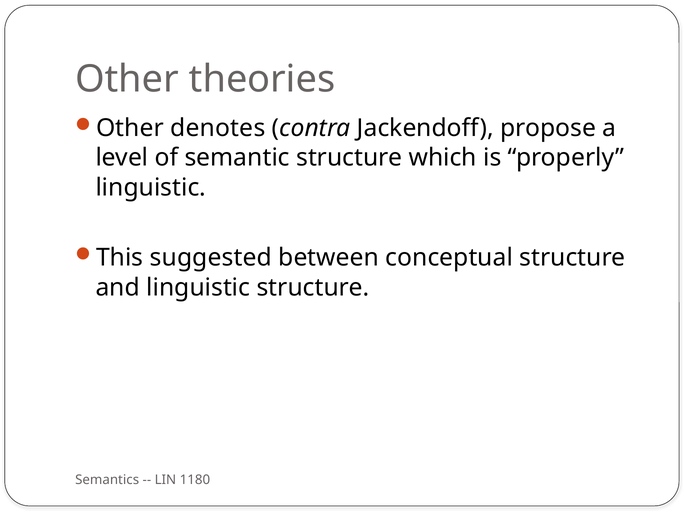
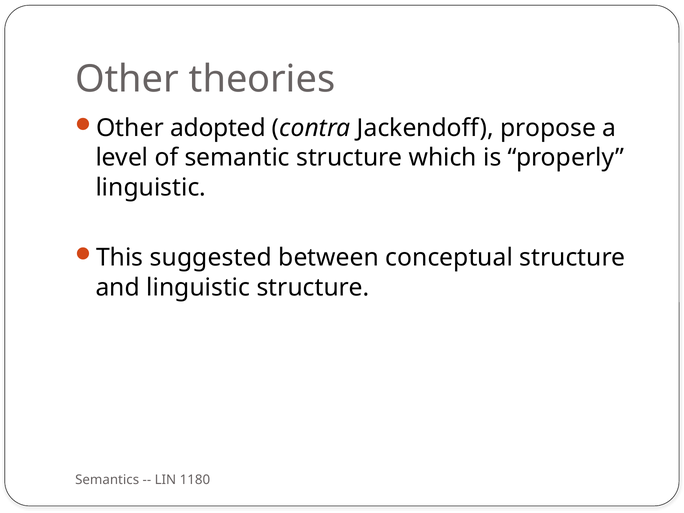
denotes: denotes -> adopted
